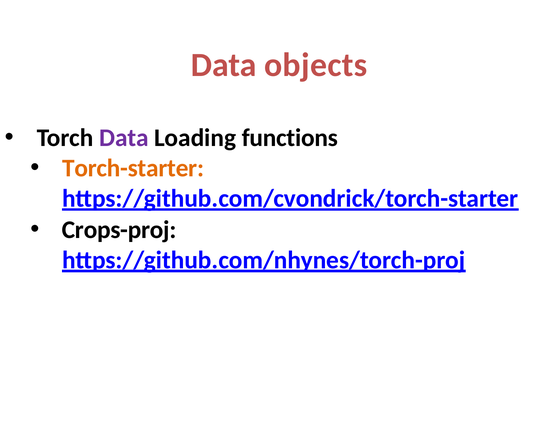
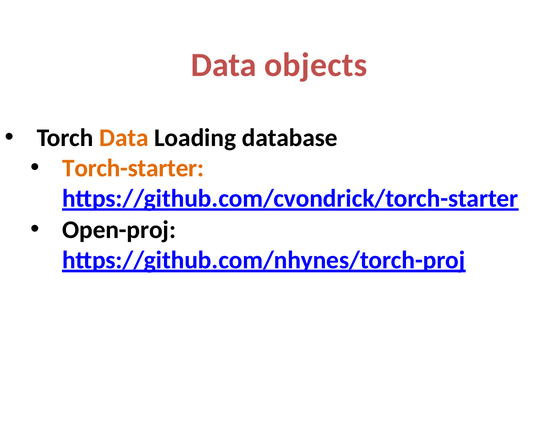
Data at (124, 138) colour: purple -> orange
functions: functions -> database
Crops-proj: Crops-proj -> Open-proj
